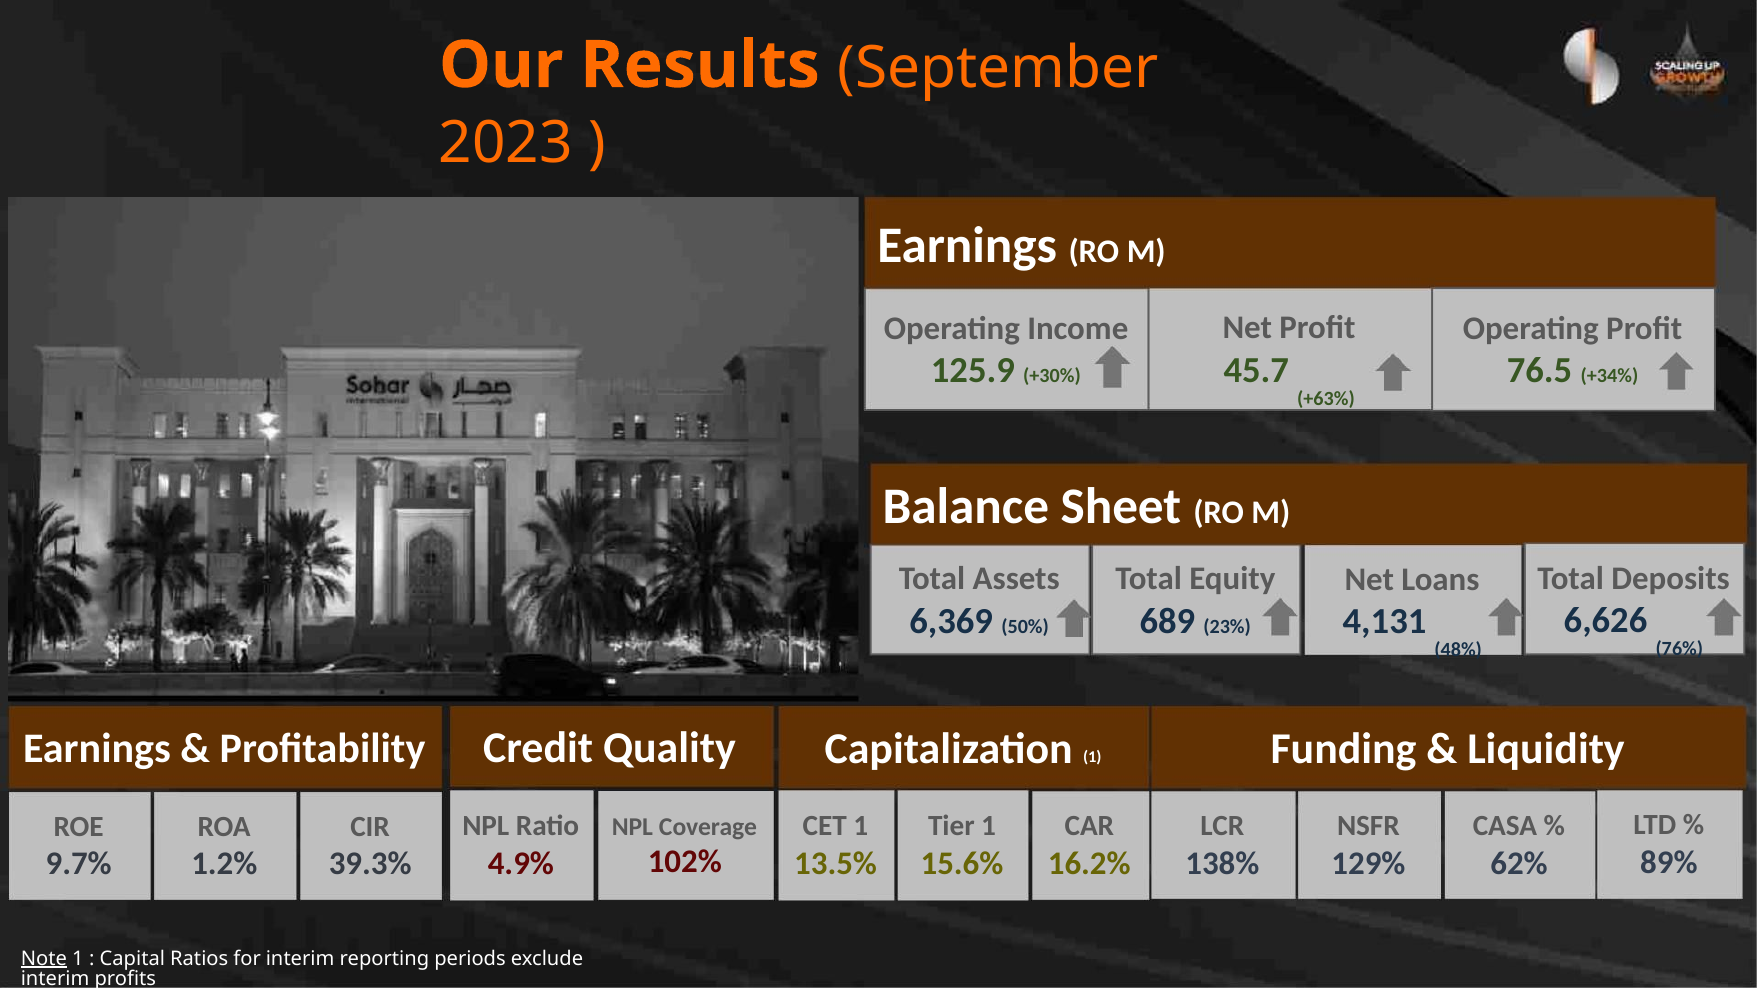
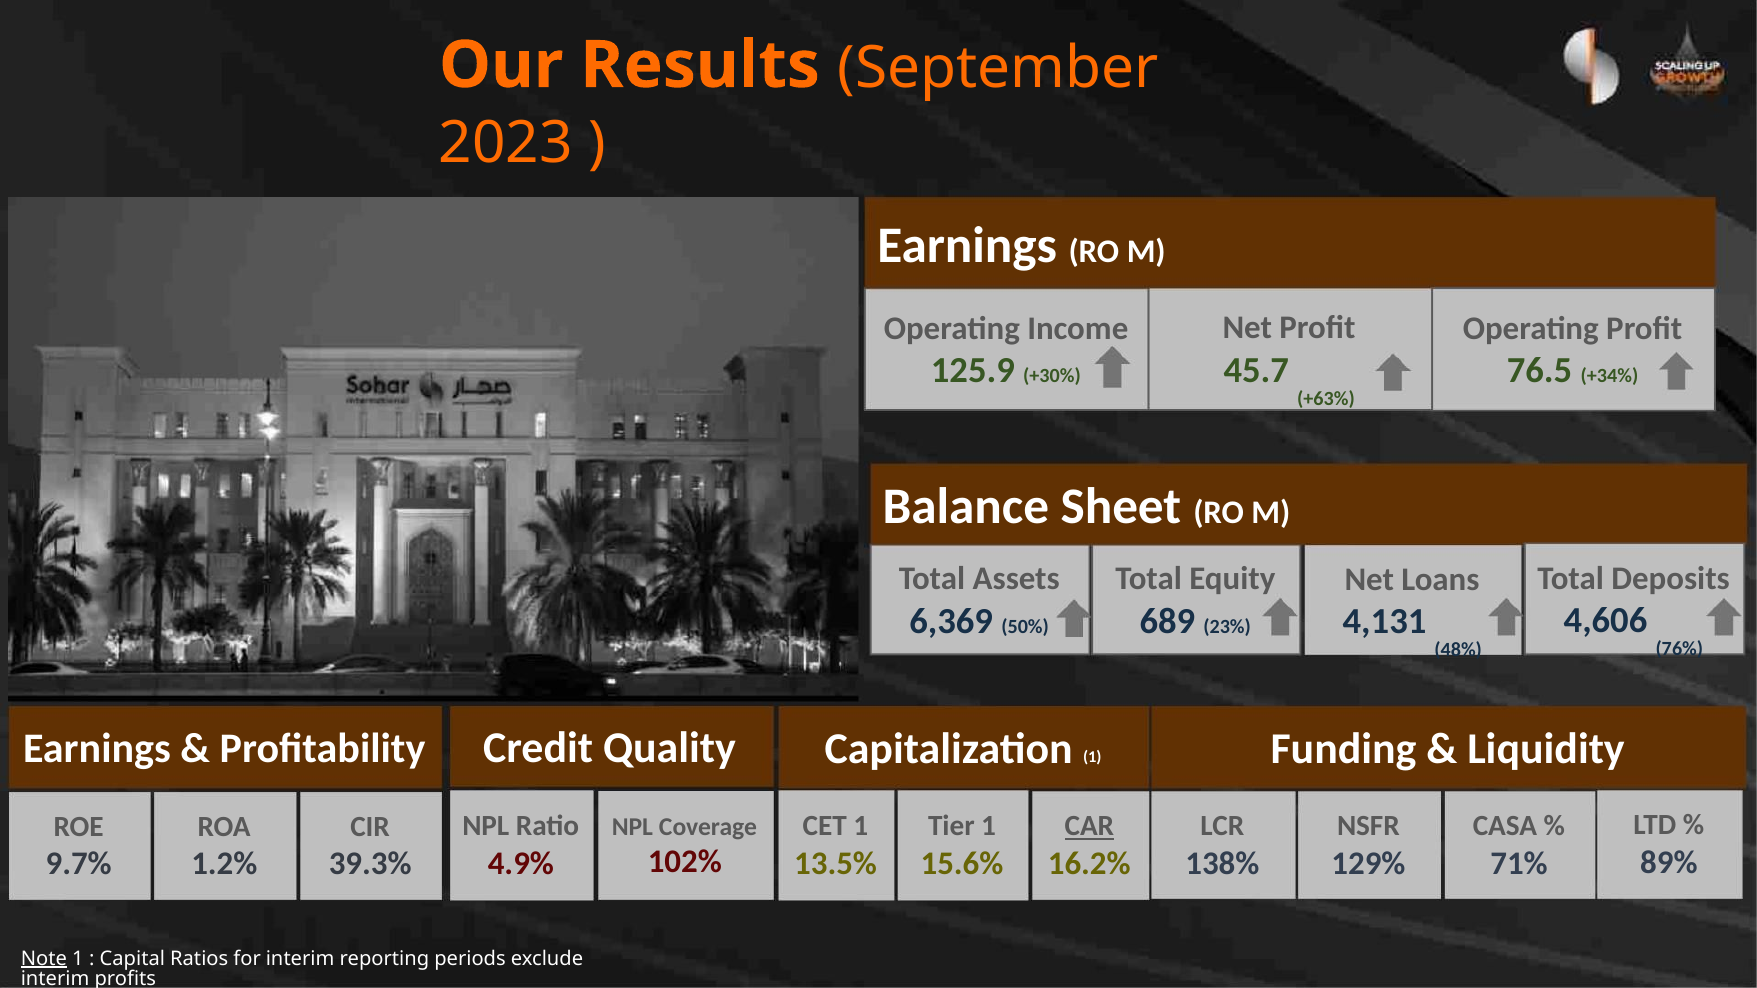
6,626: 6,626 -> 4,606
CAR underline: none -> present
62%: 62% -> 71%
